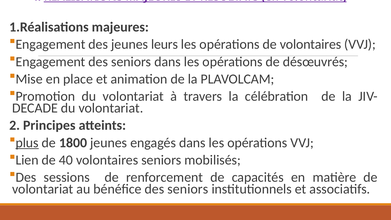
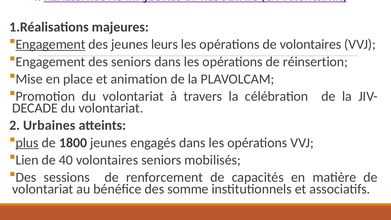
Engagement at (50, 44) underline: none -> present
désœuvrés: désœuvrés -> réinsertion
Principes: Principes -> Urbaines
bénéfice des seniors: seniors -> somme
